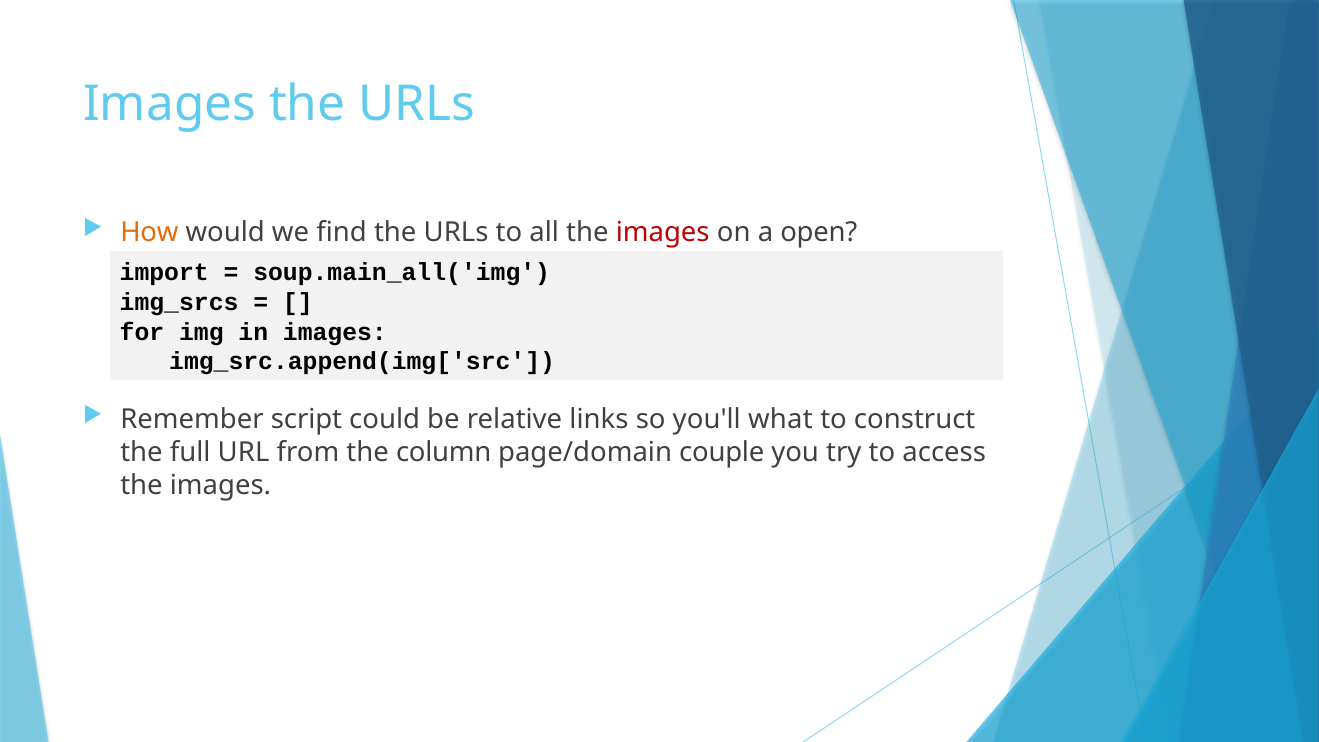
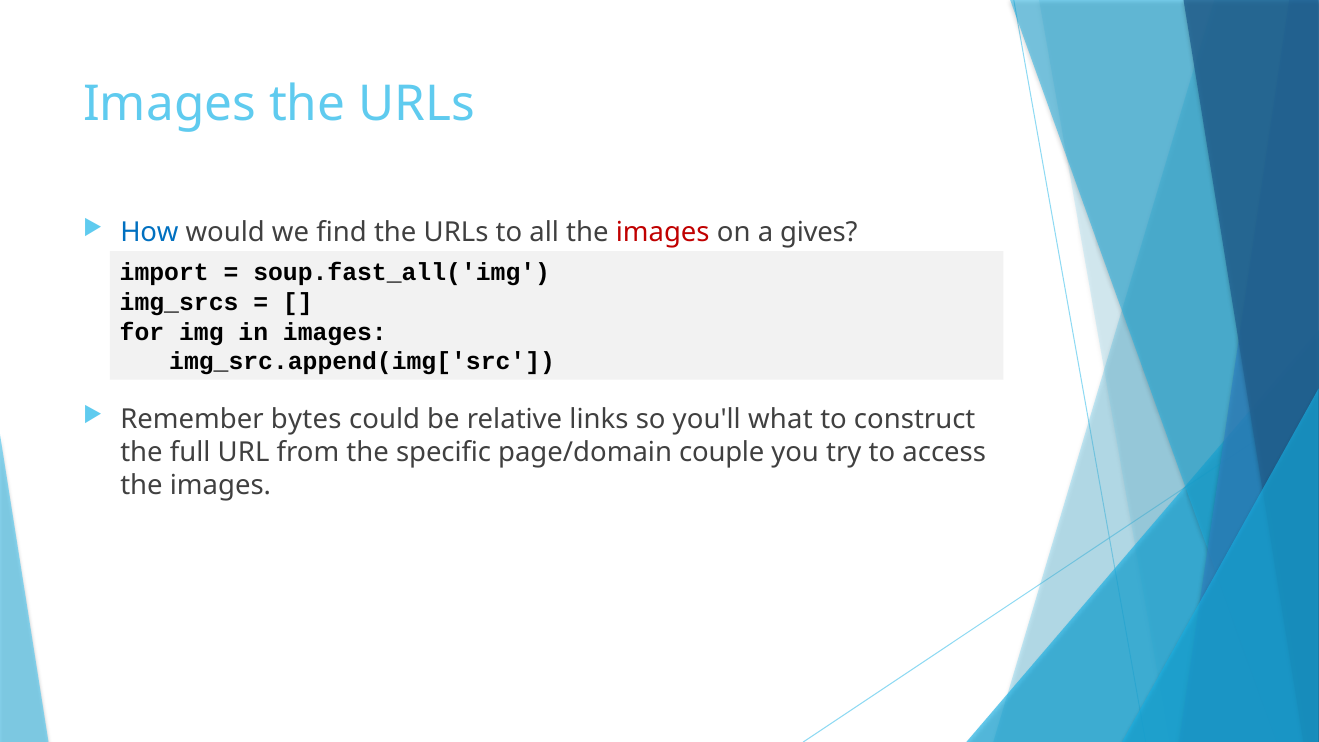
How colour: orange -> blue
open: open -> gives
soup.main_all('img: soup.main_all('img -> soup.fast_all('img
script: script -> bytes
column: column -> specific
